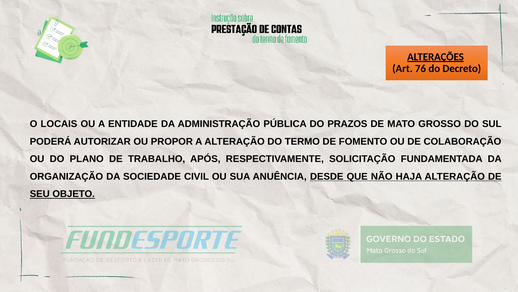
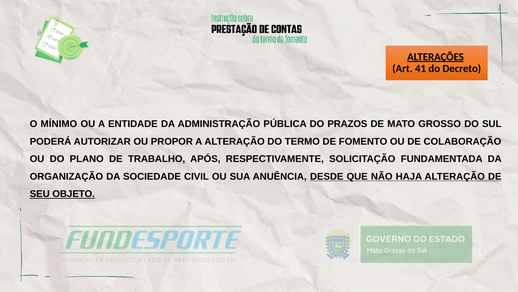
76: 76 -> 41
LOCAIS: LOCAIS -> MÍNIMO
